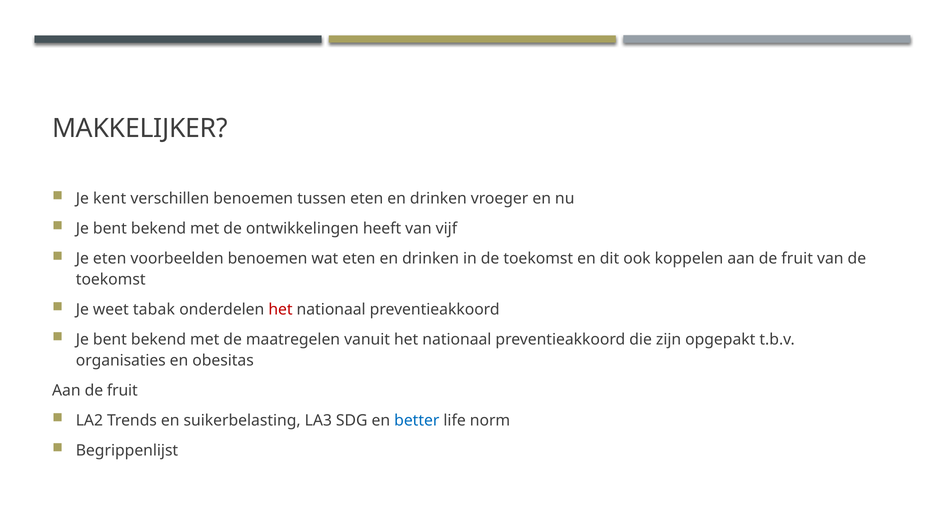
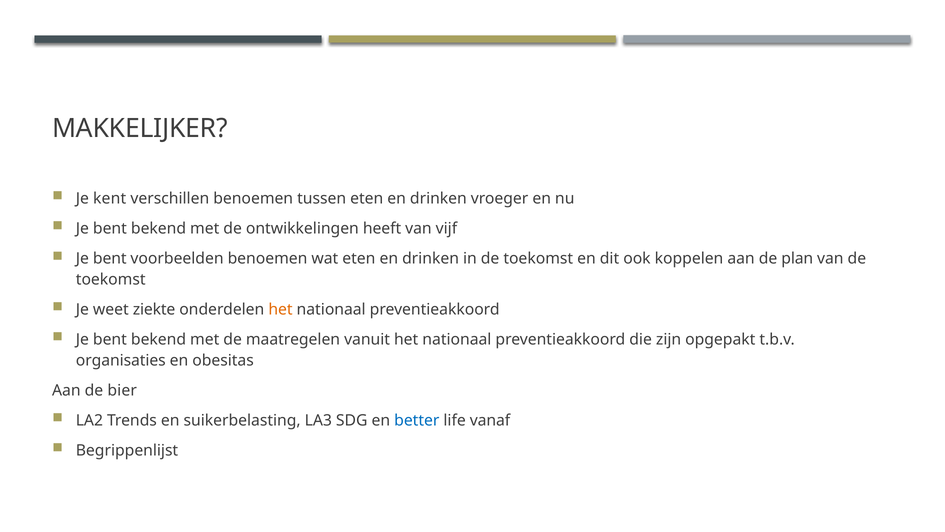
eten at (110, 258): eten -> bent
koppelen aan de fruit: fruit -> plan
tabak: tabak -> ziekte
het at (280, 309) colour: red -> orange
fruit at (122, 390): fruit -> bier
norm: norm -> vanaf
